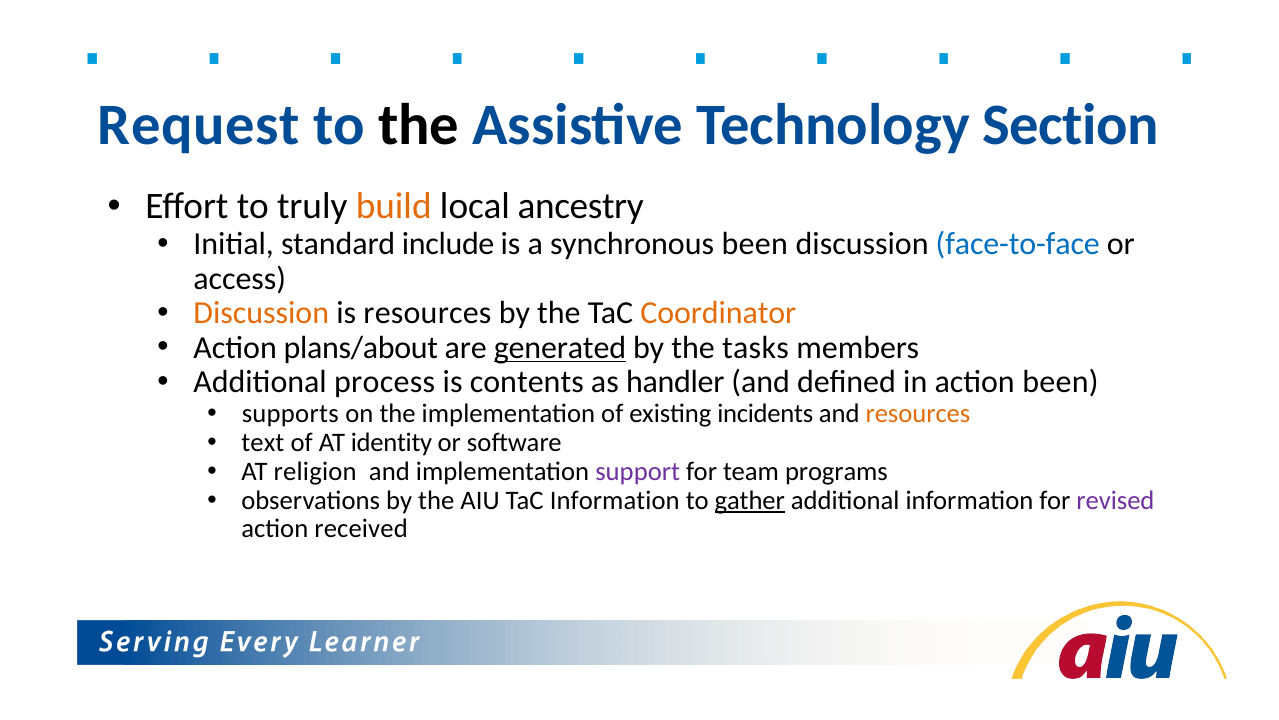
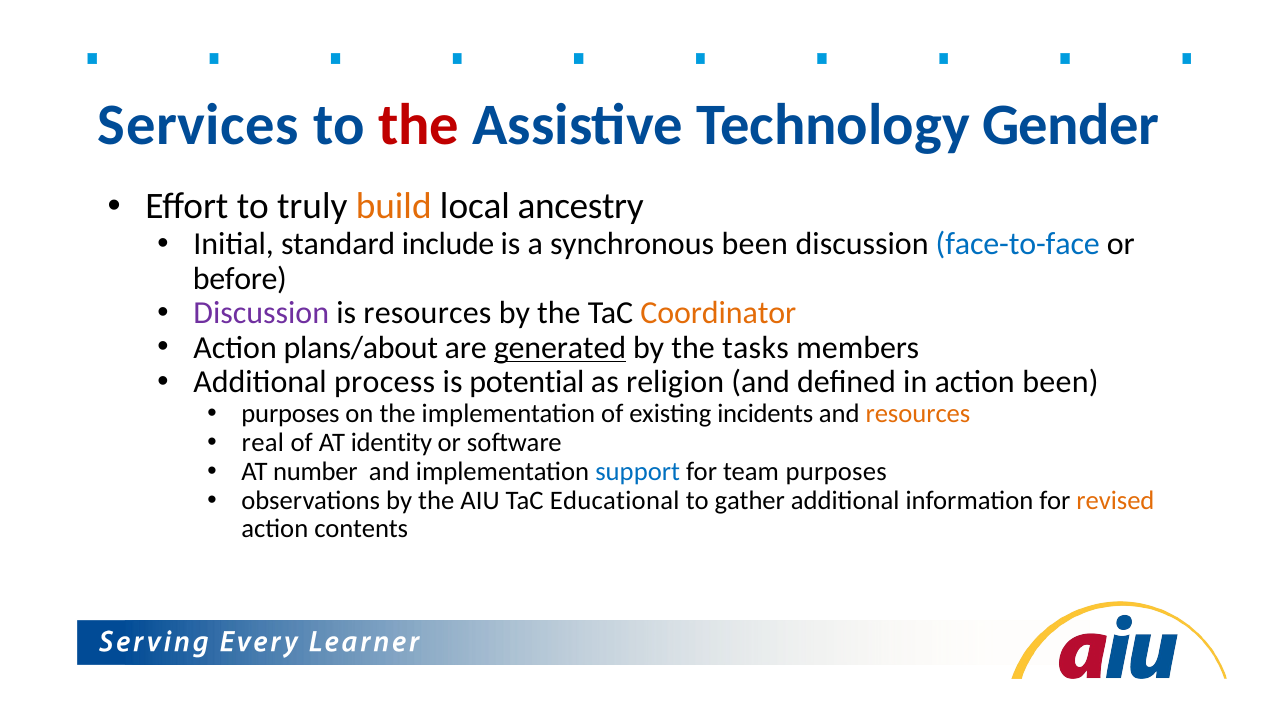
Request: Request -> Services
the at (419, 125) colour: black -> red
Section: Section -> Gender
access: access -> before
Discussion at (261, 313) colour: orange -> purple
contents: contents -> potential
handler: handler -> religion
supports at (290, 414): supports -> purposes
text: text -> real
religion: religion -> number
support colour: purple -> blue
team programs: programs -> purposes
TaC Information: Information -> Educational
gather underline: present -> none
revised colour: purple -> orange
received: received -> contents
